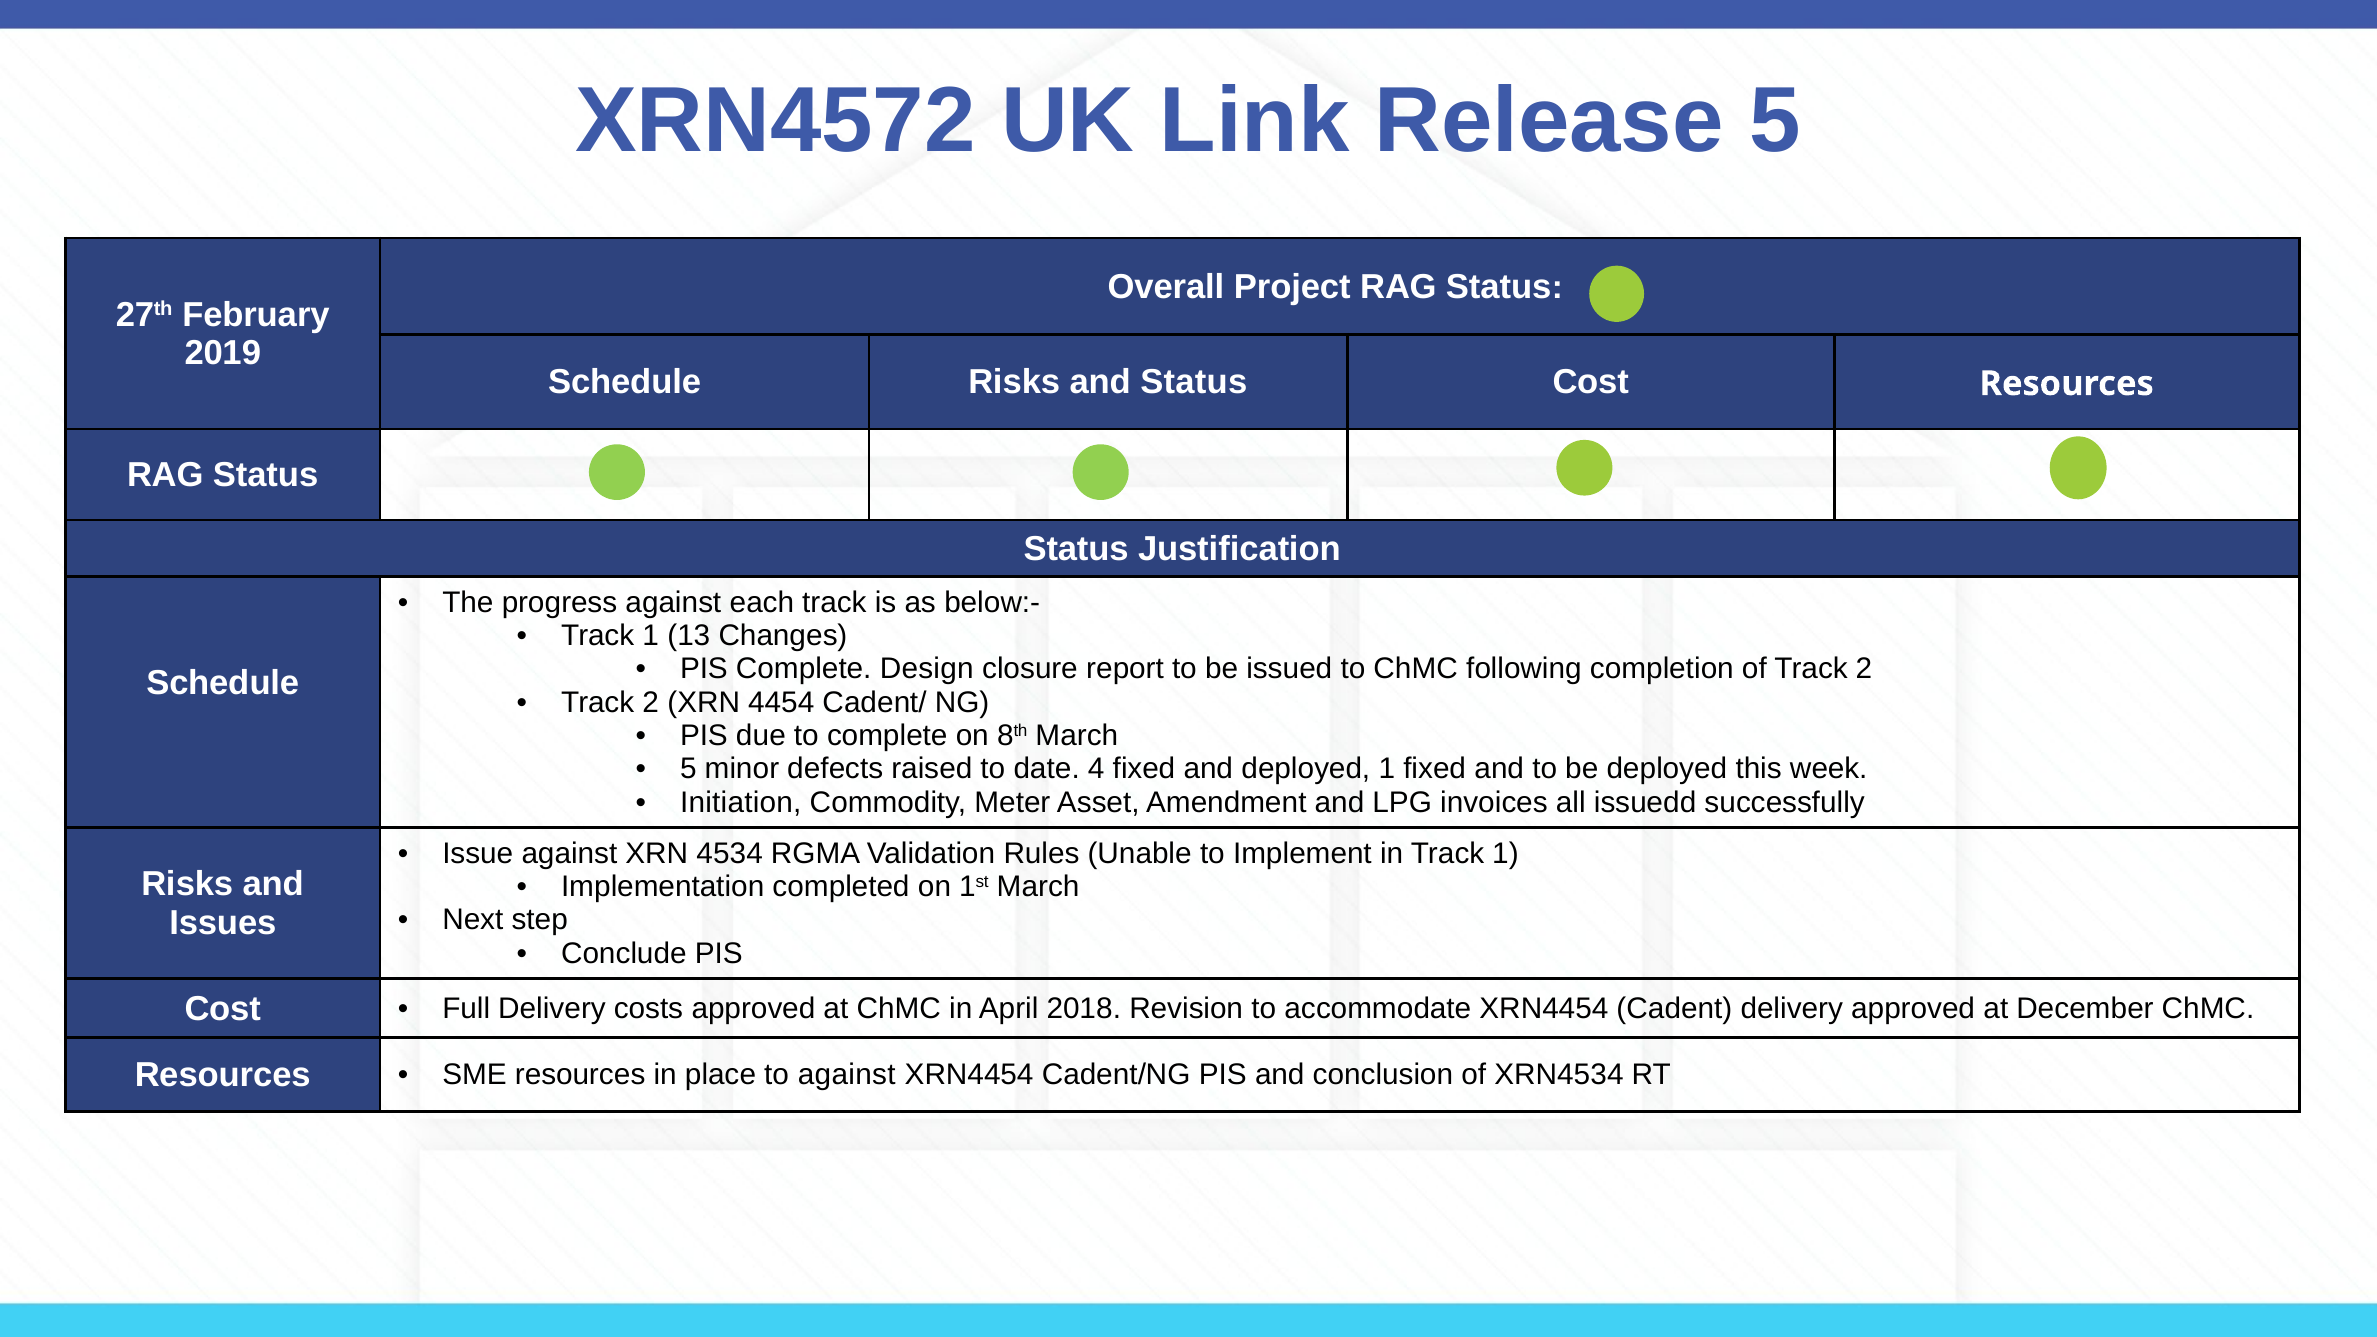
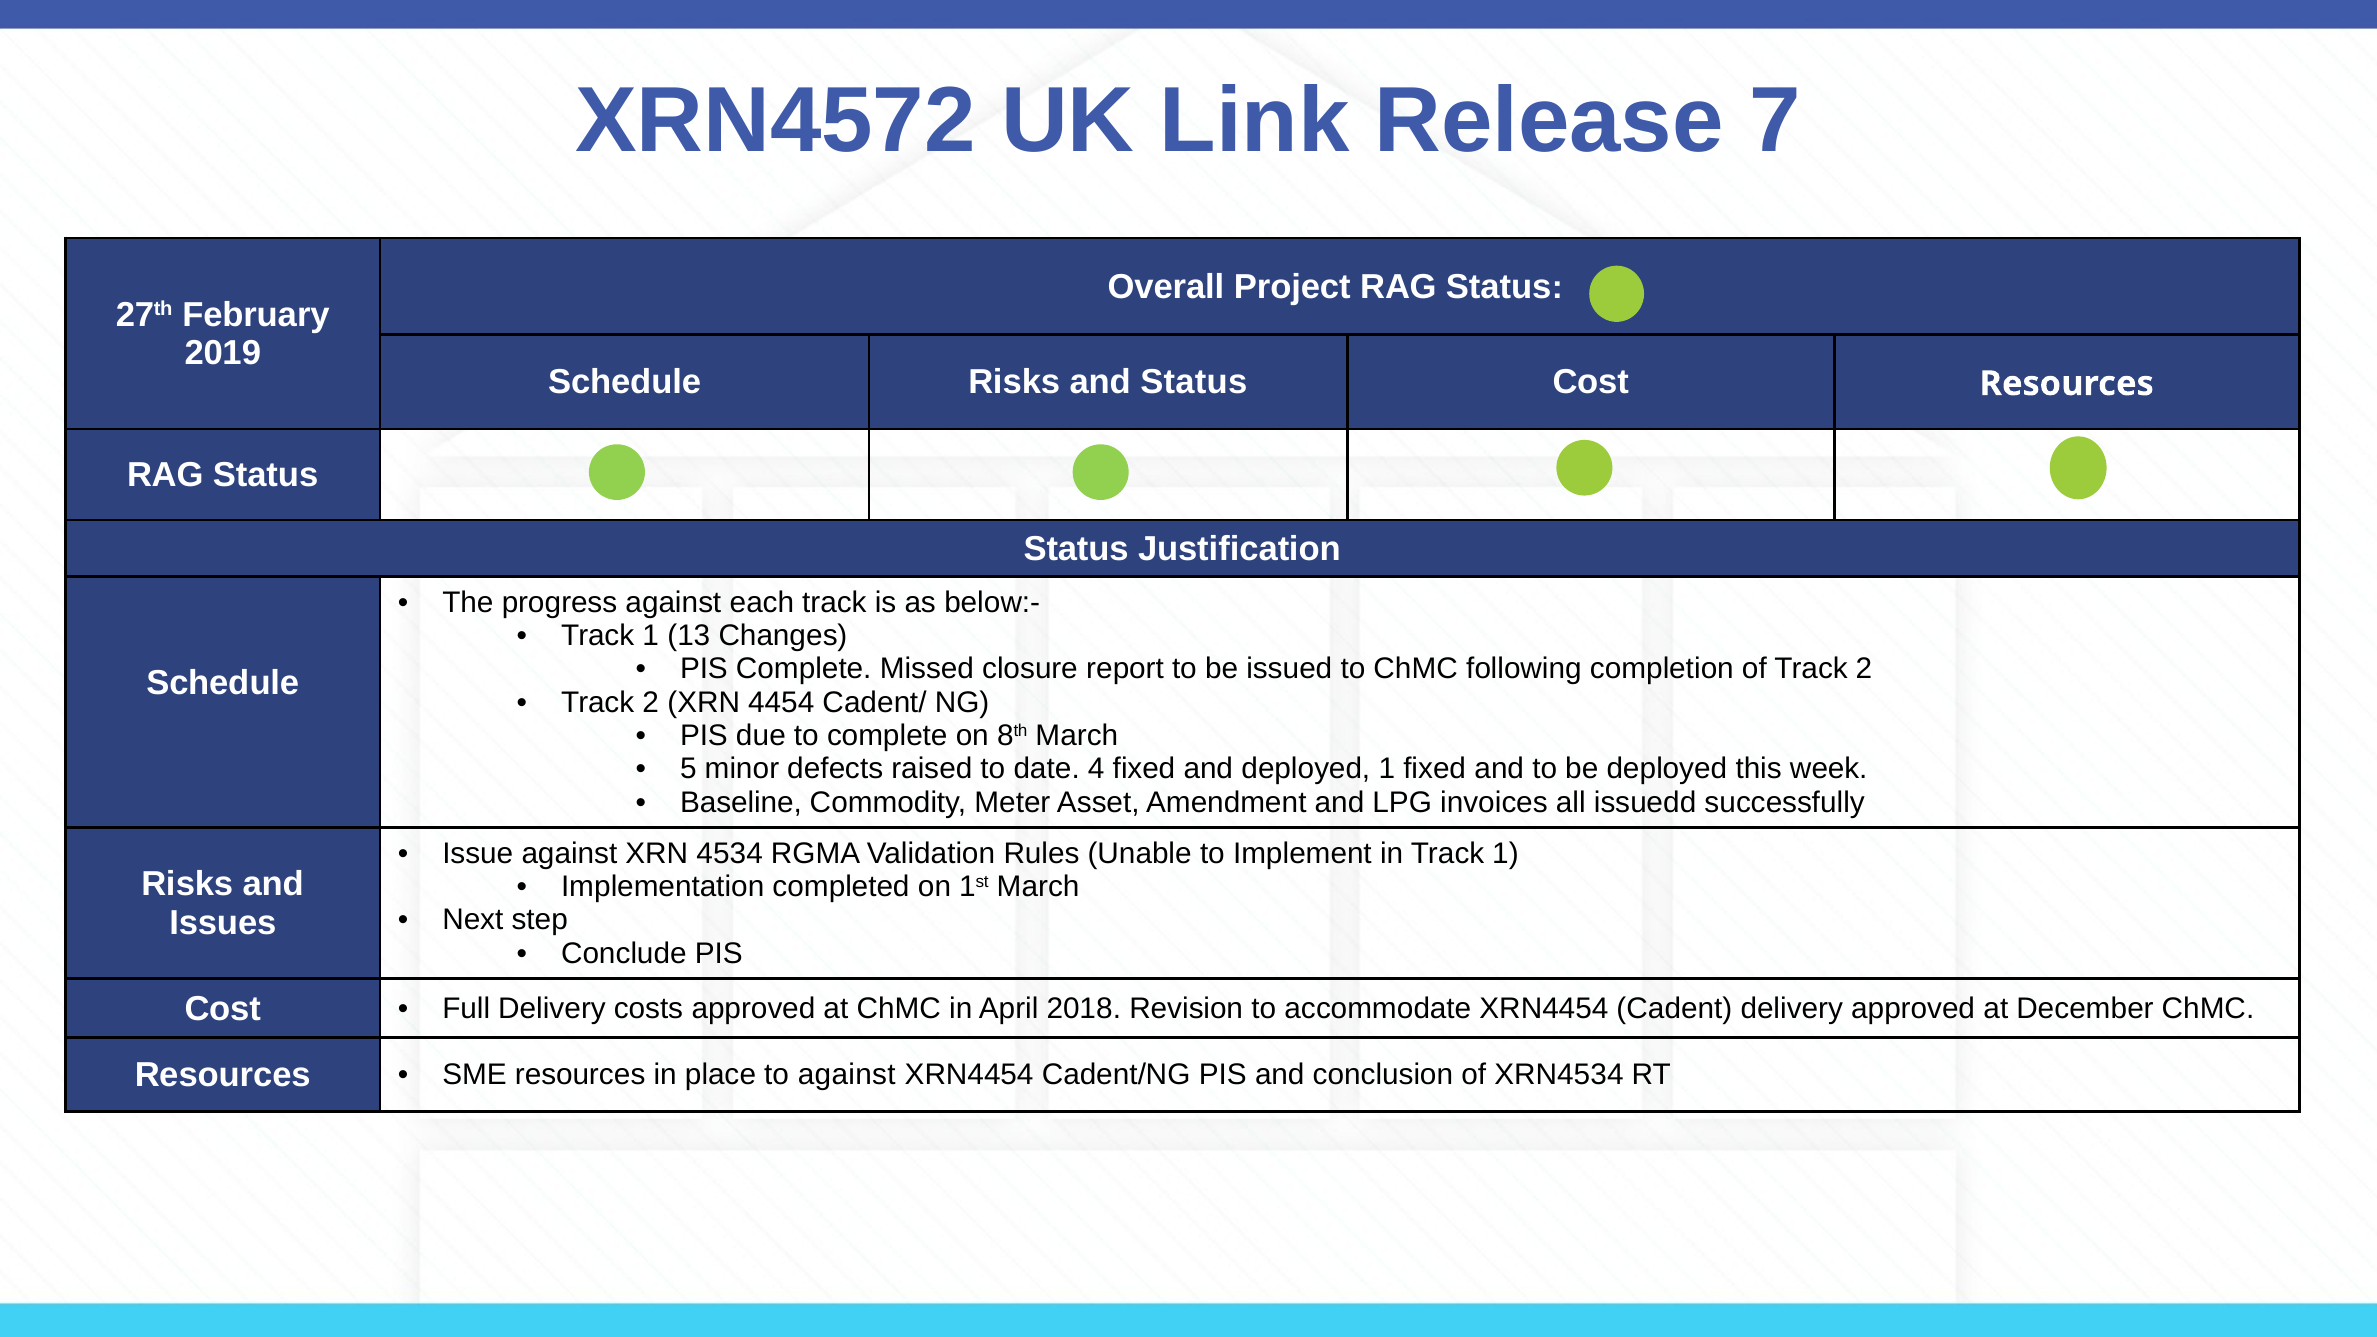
Release 5: 5 -> 7
Design: Design -> Missed
Initiation: Initiation -> Baseline
